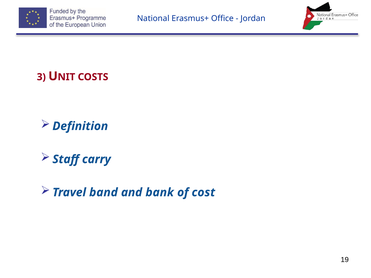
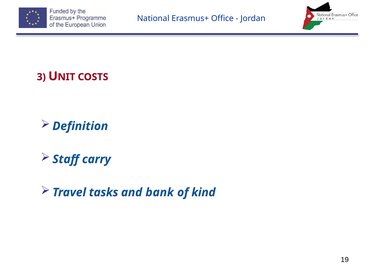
band: band -> tasks
cost: cost -> kind
